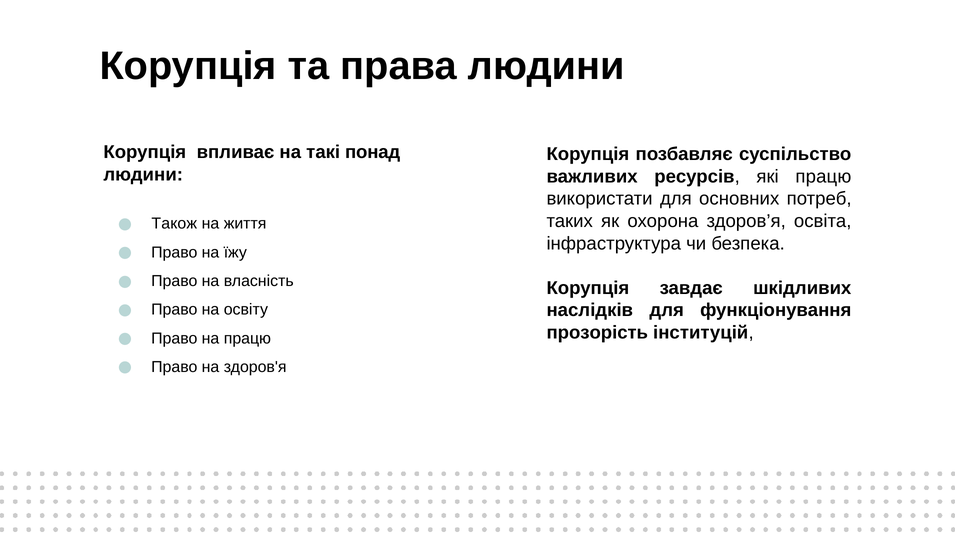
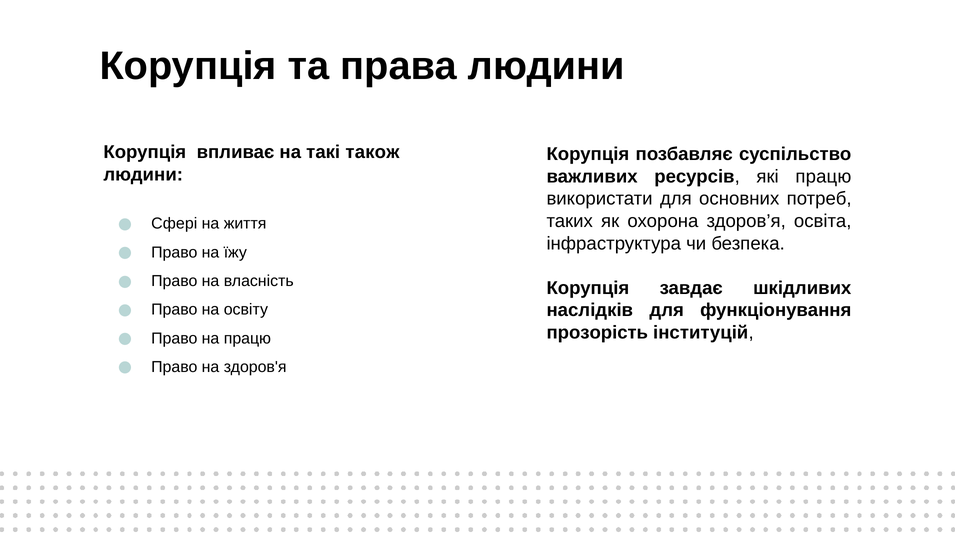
понад: понад -> також
Також: Також -> Сфері
